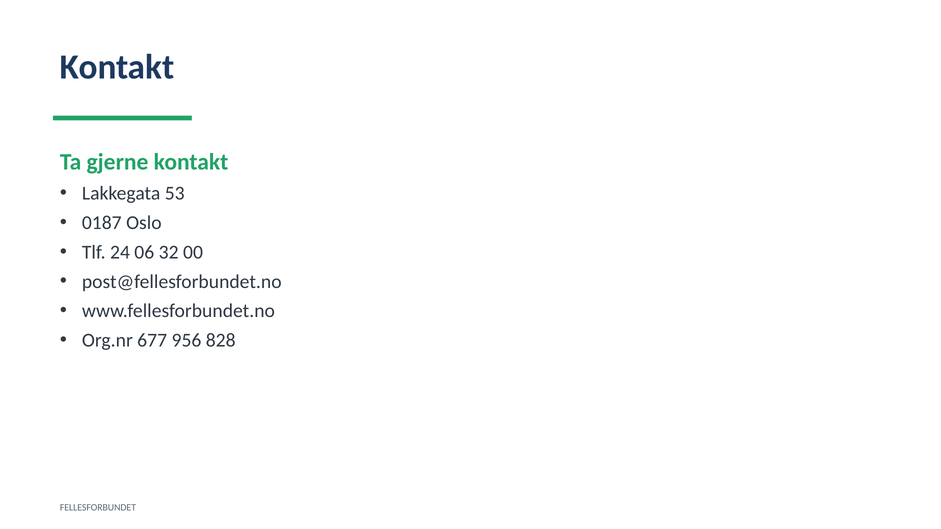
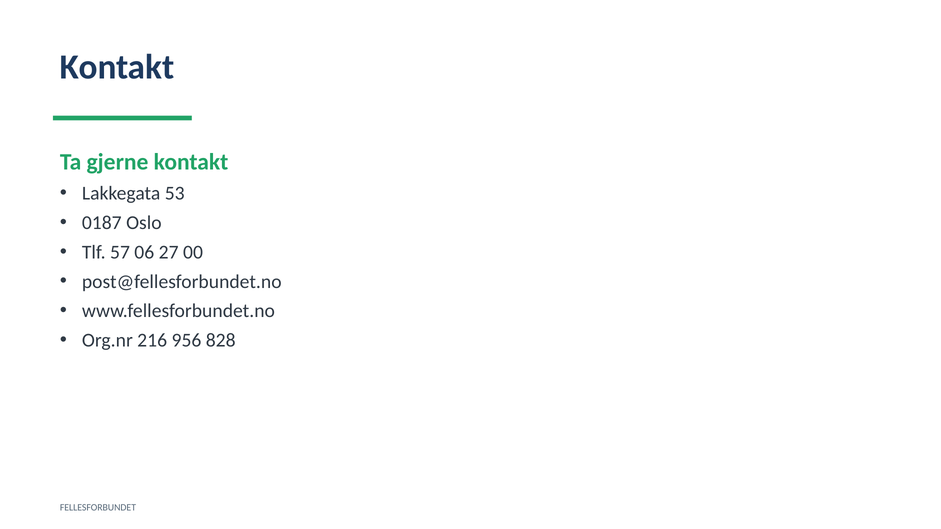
24: 24 -> 57
32: 32 -> 27
677: 677 -> 216
